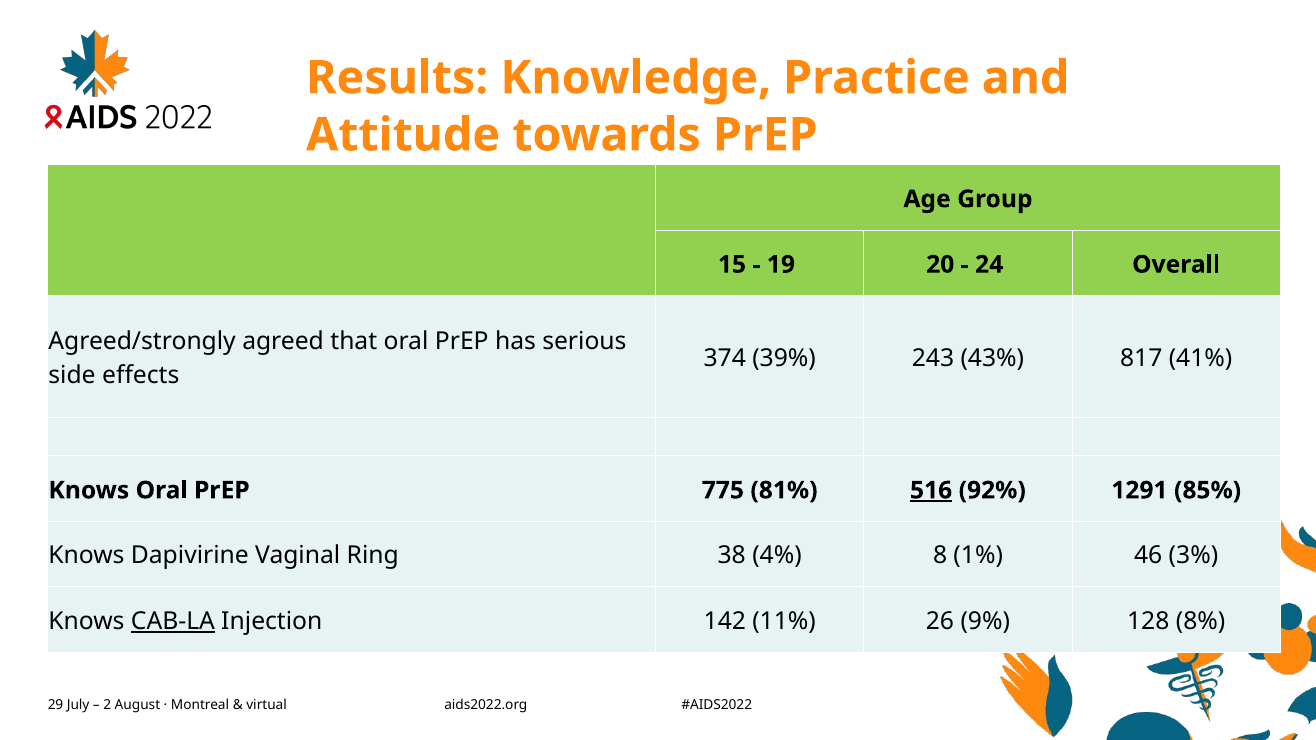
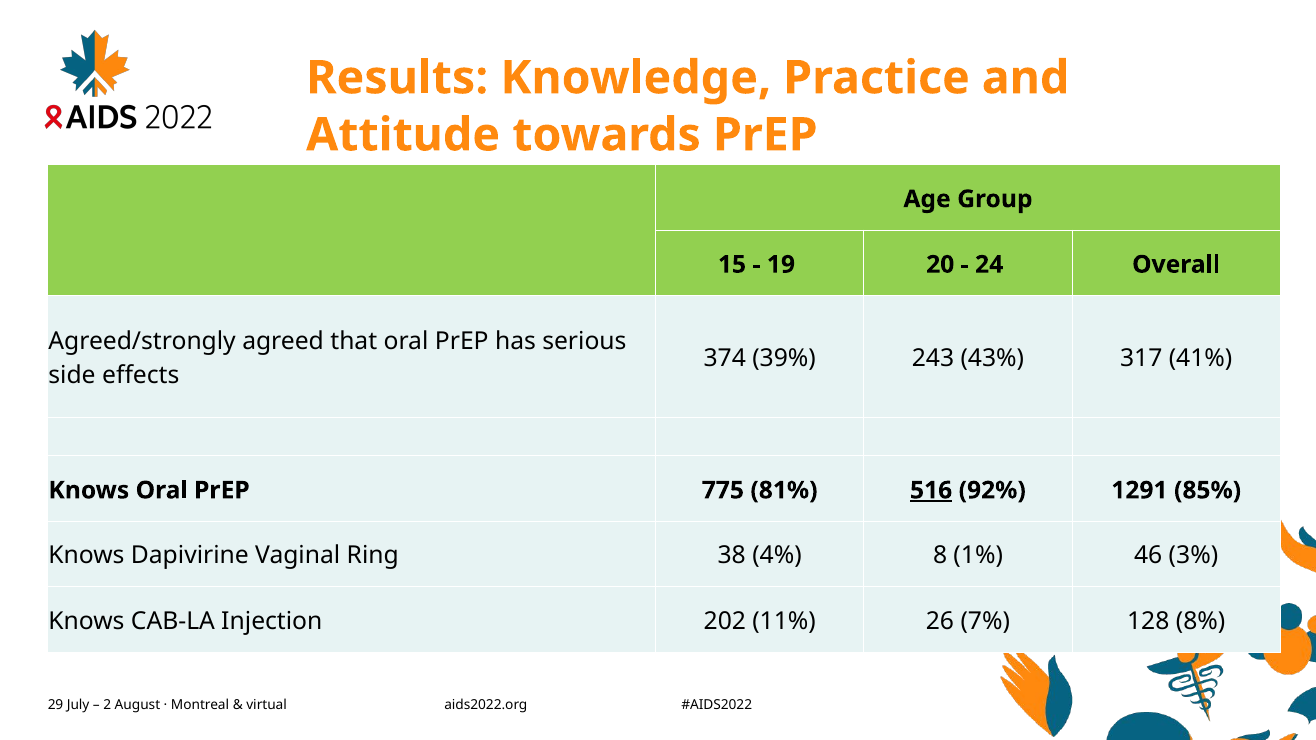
817: 817 -> 317
CAB-LA underline: present -> none
142: 142 -> 202
9%: 9% -> 7%
